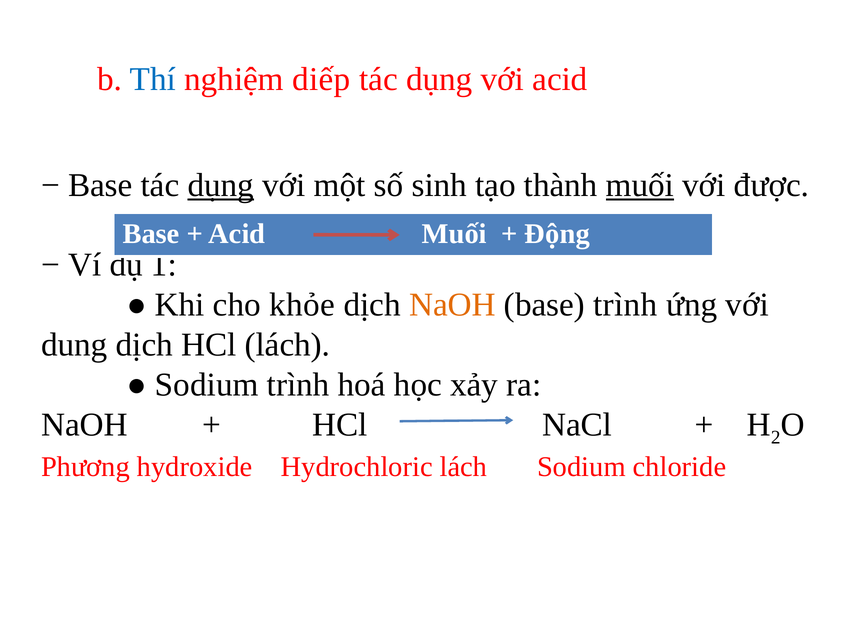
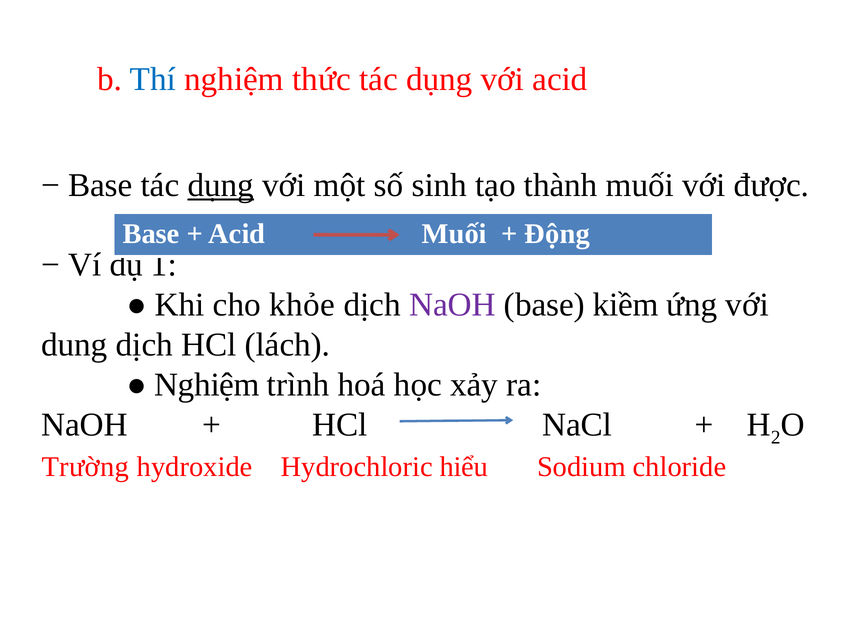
diếp: diếp -> thức
muối at (640, 185) underline: present -> none
NaOH at (452, 305) colour: orange -> purple
base trình: trình -> kiềm
Sodium at (207, 385): Sodium -> Nghiệm
Phương: Phương -> Trường
Hydrochloric lách: lách -> hiểu
